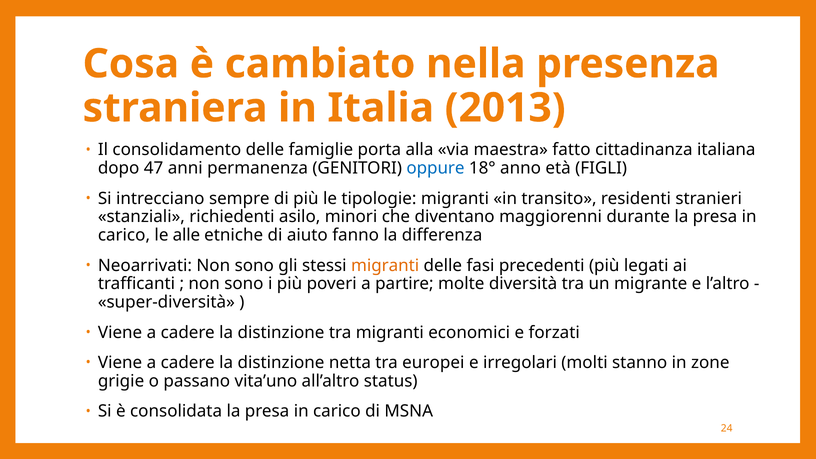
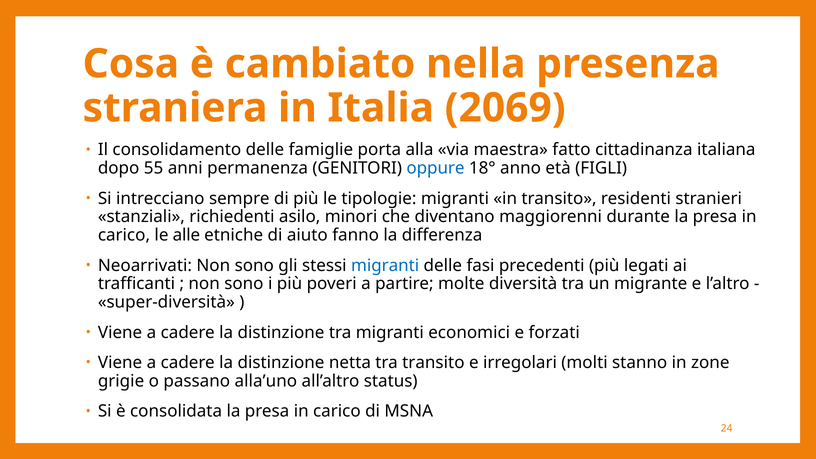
2013: 2013 -> 2069
47: 47 -> 55
migranti at (385, 265) colour: orange -> blue
tra europei: europei -> transito
vita’uno: vita’uno -> alla’uno
